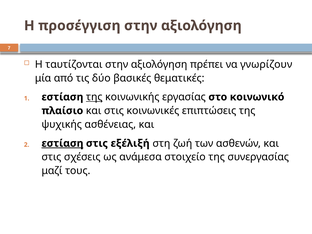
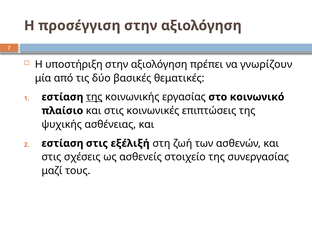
ταυτίζονται: ταυτίζονται -> υποστήριξη
εστίαση at (62, 143) underline: present -> none
ανάμεσα: ανάμεσα -> ασθενείς
